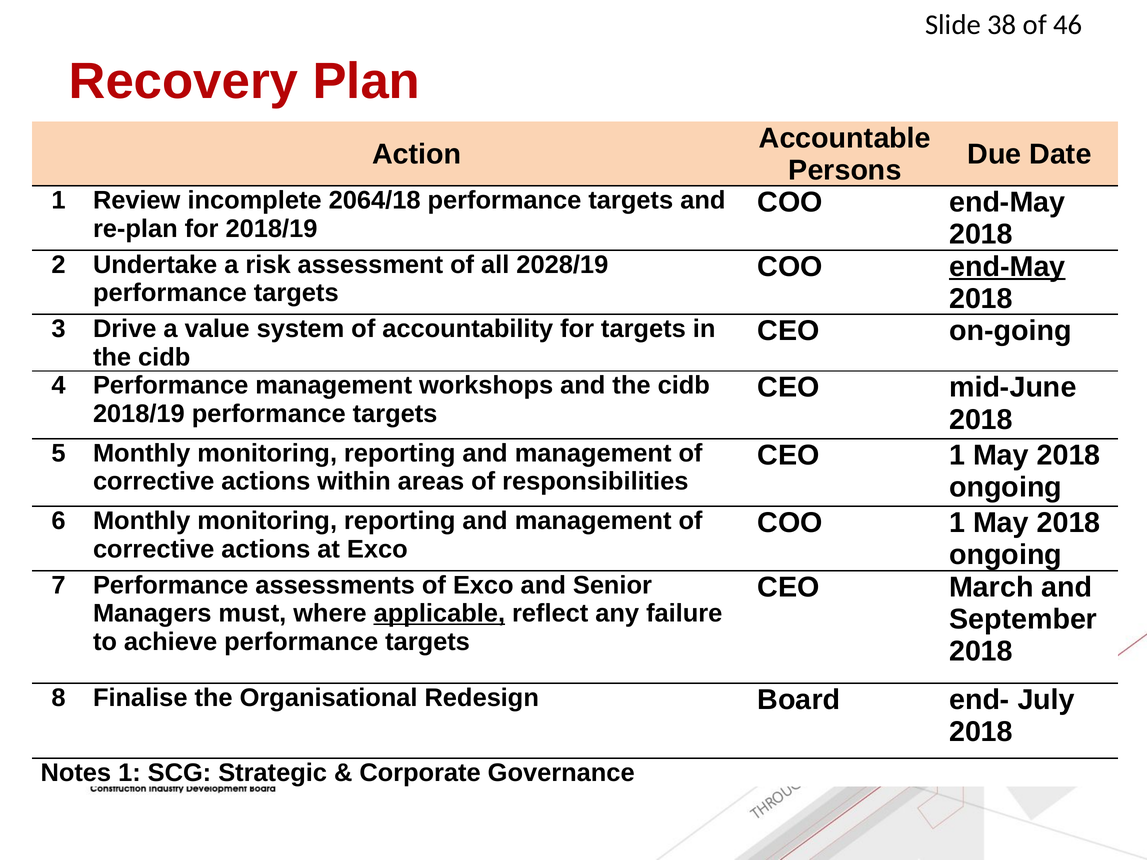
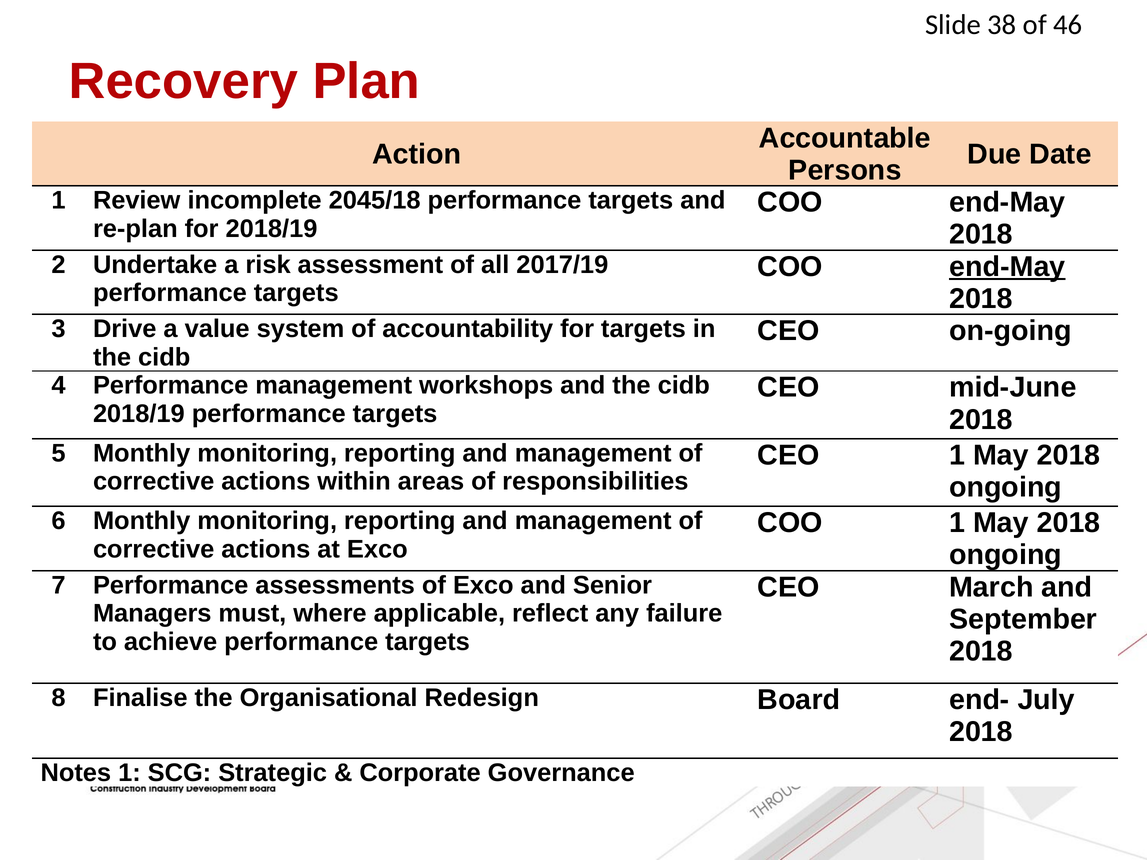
2064/18: 2064/18 -> 2045/18
2028/19: 2028/19 -> 2017/19
applicable underline: present -> none
